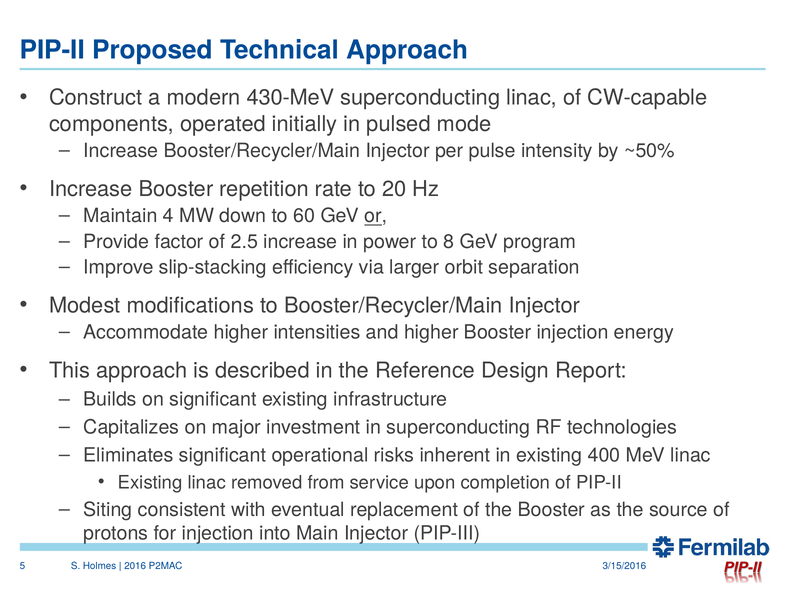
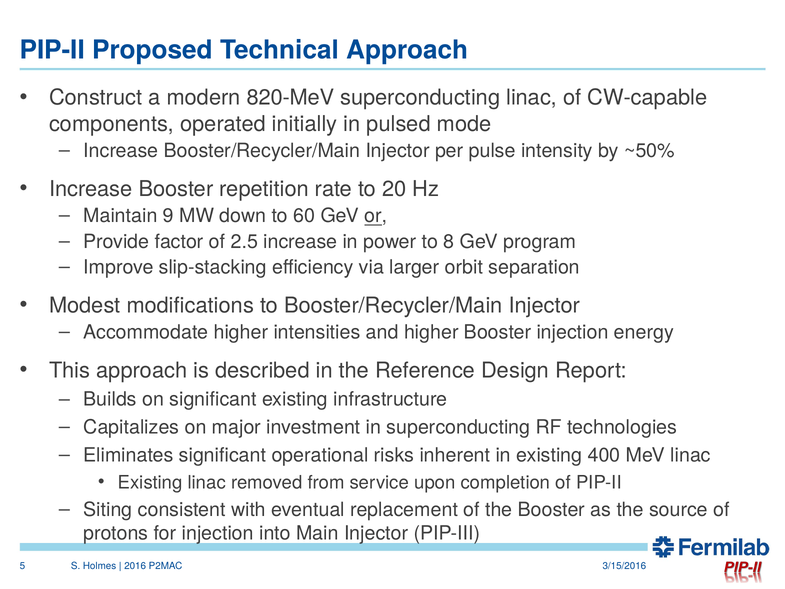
430-MeV: 430-MeV -> 820-MeV
4: 4 -> 9
